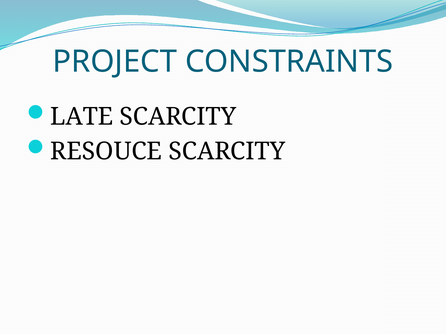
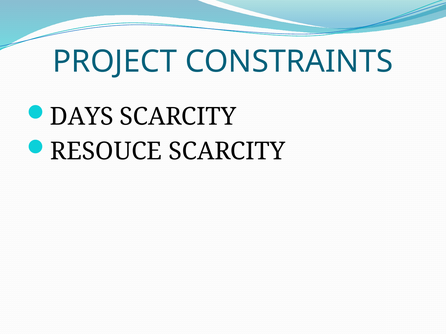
LATE: LATE -> DAYS
